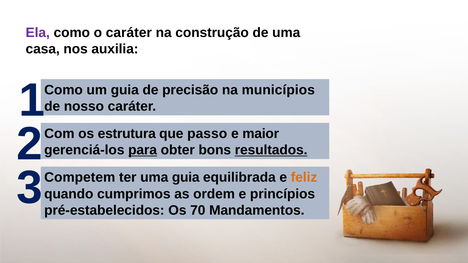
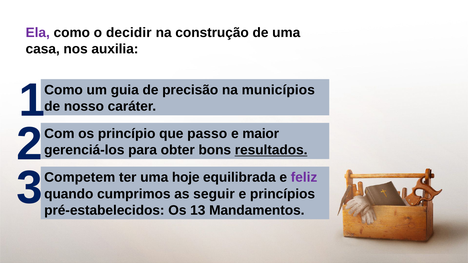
o caráter: caráter -> decidir
estrutura: estrutura -> princípio
para underline: present -> none
uma guia: guia -> hoje
feliz colour: orange -> purple
ordem: ordem -> seguir
70: 70 -> 13
